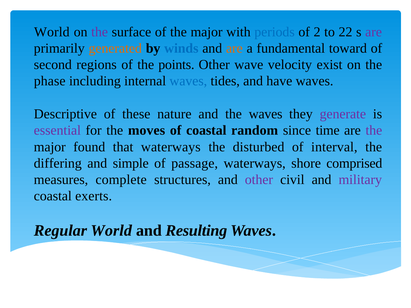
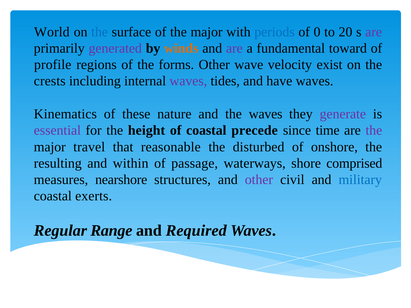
the at (100, 32) colour: purple -> blue
2: 2 -> 0
22: 22 -> 20
generated colour: orange -> purple
winds colour: blue -> orange
are at (234, 48) colour: orange -> purple
second: second -> profile
points: points -> forms
phase: phase -> crests
waves at (188, 81) colour: blue -> purple
Descriptive: Descriptive -> Kinematics
moves: moves -> height
random: random -> precede
found: found -> travel
that waterways: waterways -> reasonable
interval: interval -> onshore
differing: differing -> resulting
simple: simple -> within
complete: complete -> nearshore
military colour: purple -> blue
Regular World: World -> Range
Resulting: Resulting -> Required
